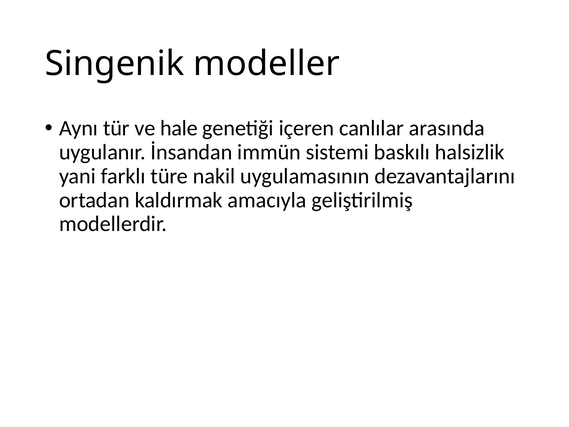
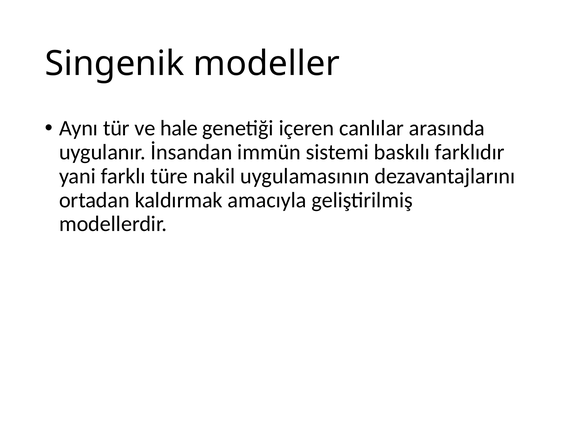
halsizlik: halsizlik -> farklıdır
